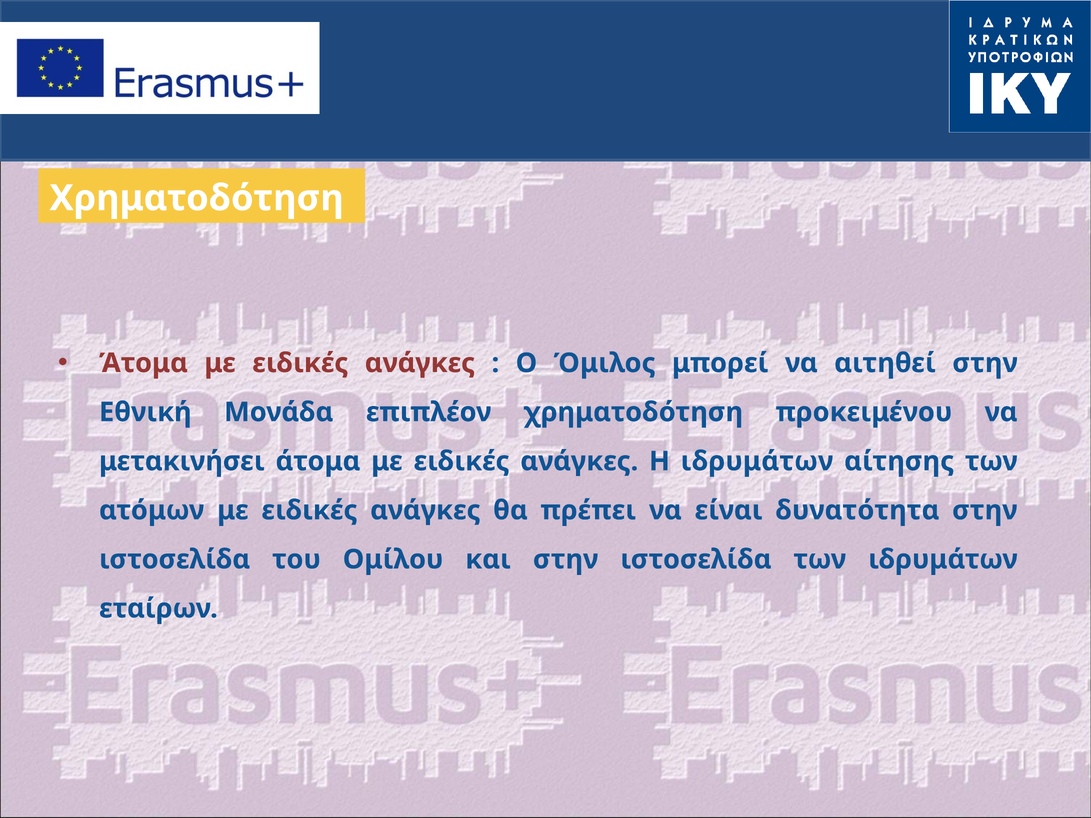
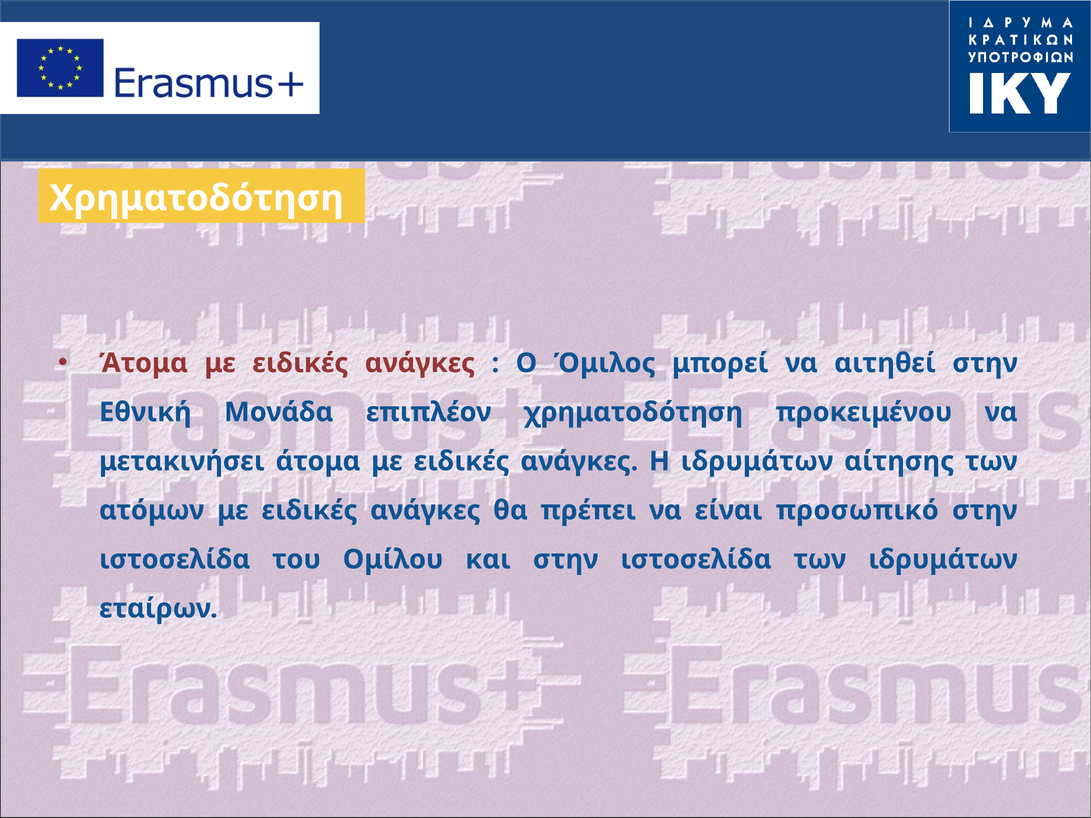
δυνατότητα: δυνατότητα -> προσωπικό
